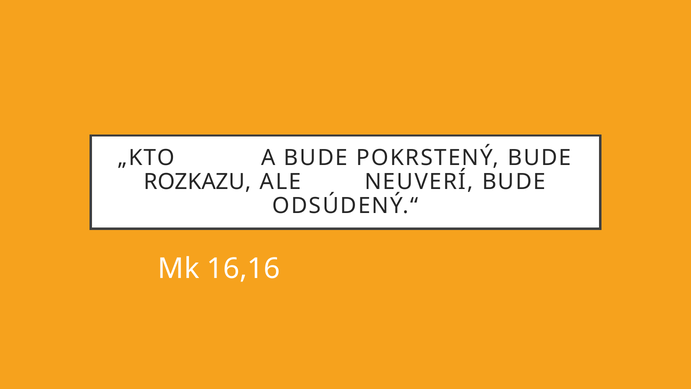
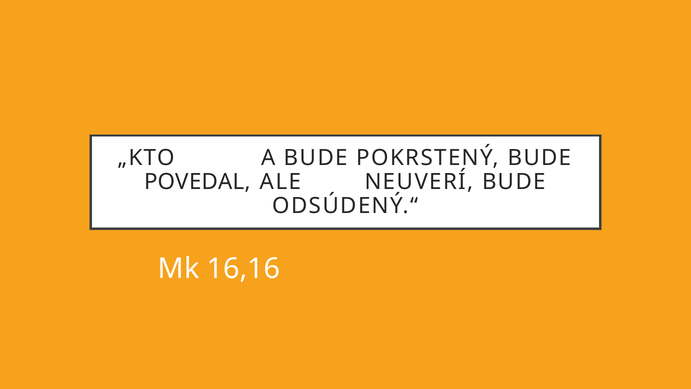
ROZKAZU: ROZKAZU -> POVEDAL
